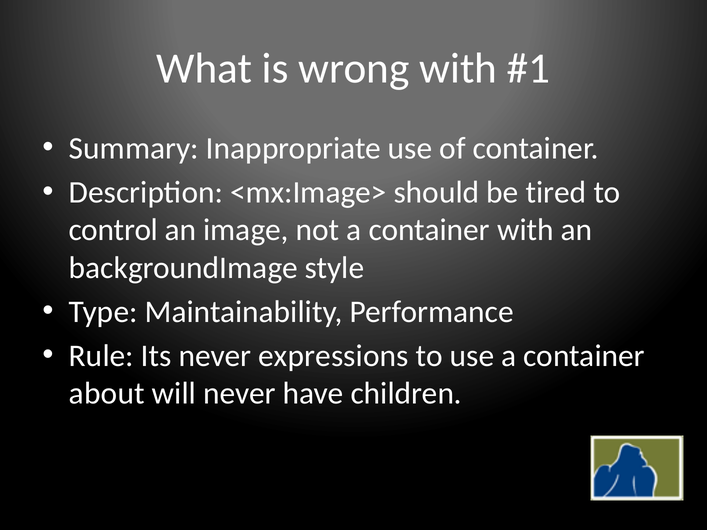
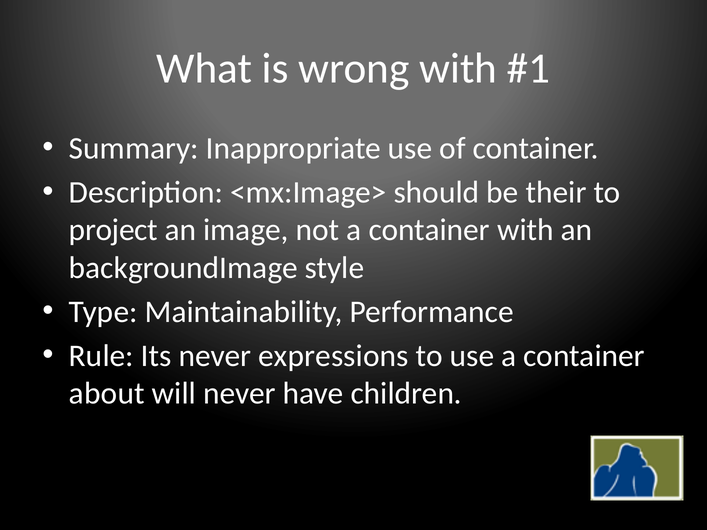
tired: tired -> their
control: control -> project
